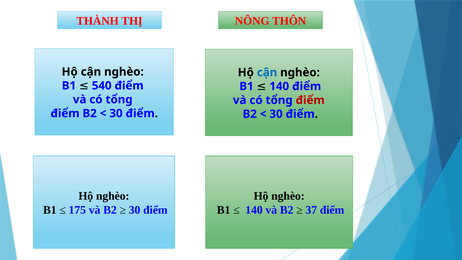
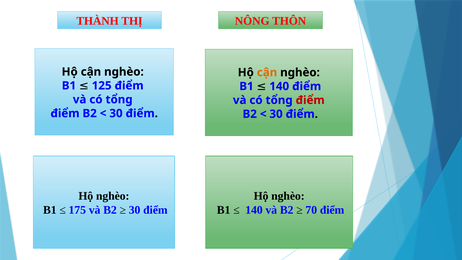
cận at (267, 72) colour: blue -> orange
540: 540 -> 125
37: 37 -> 70
